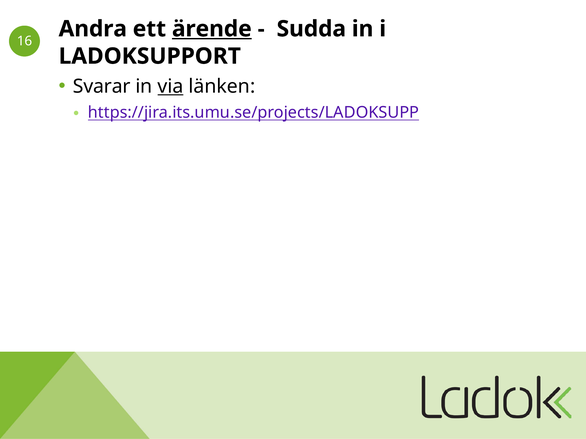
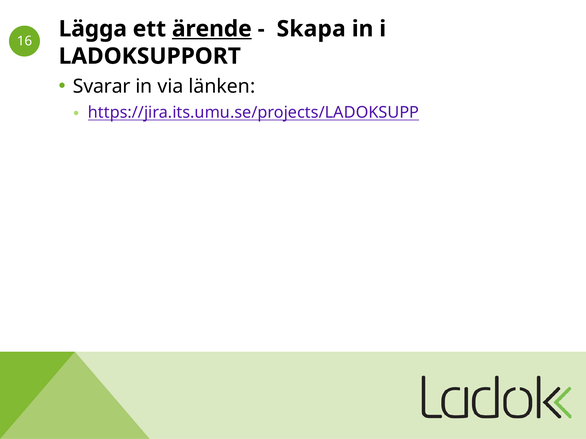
Andra: Andra -> Lägga
Sudda: Sudda -> Skapa
via underline: present -> none
